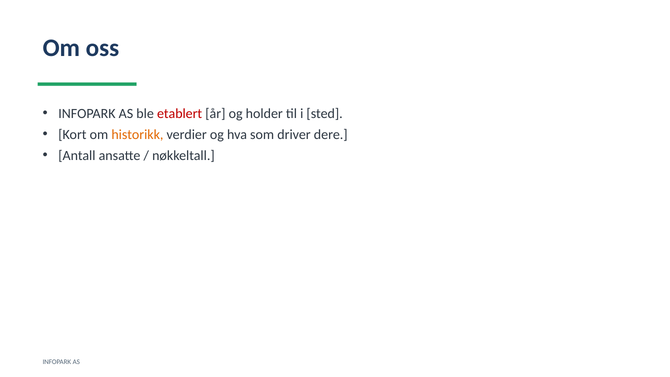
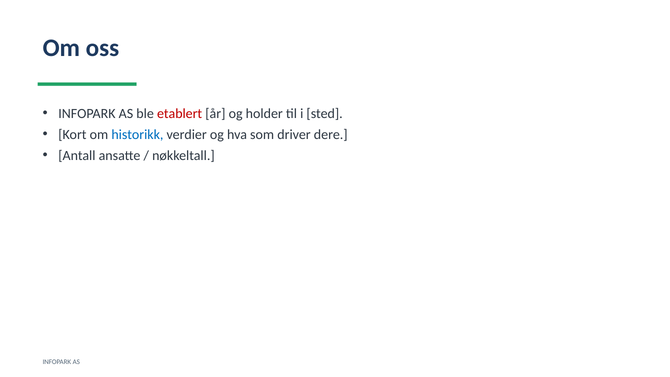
historikk colour: orange -> blue
